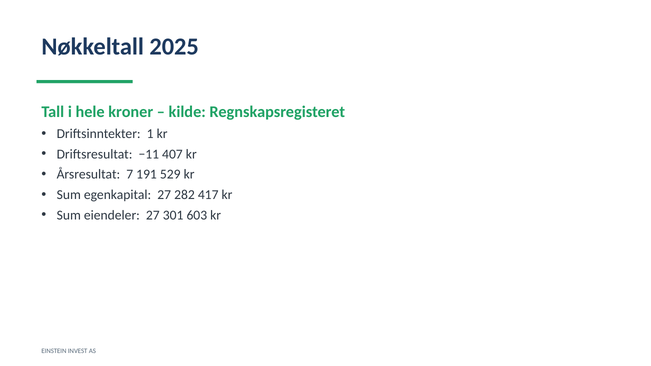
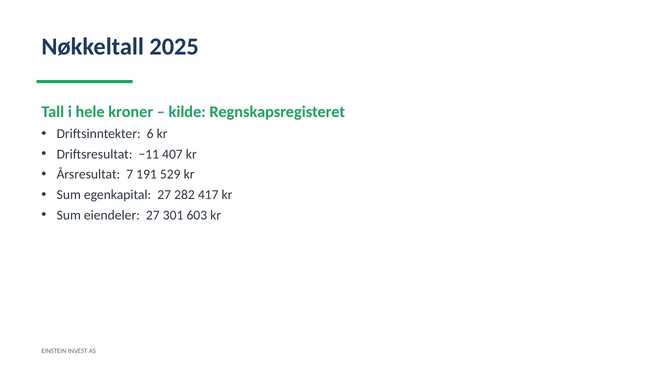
1: 1 -> 6
